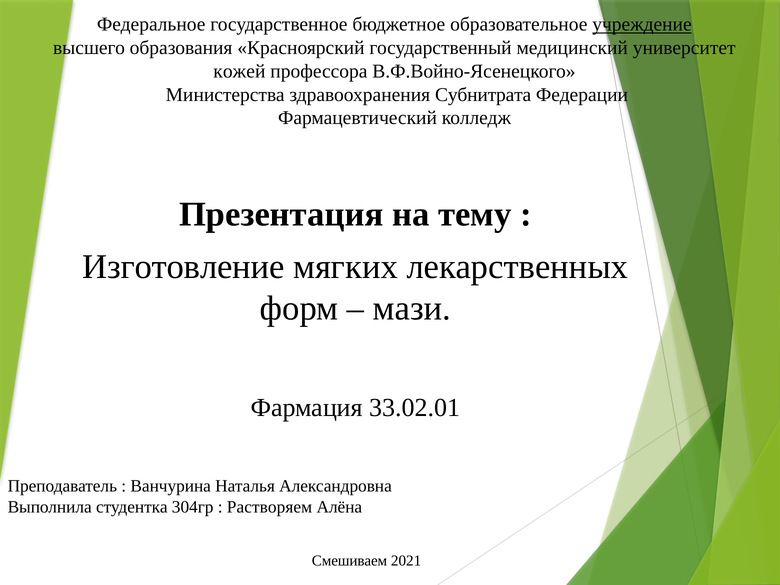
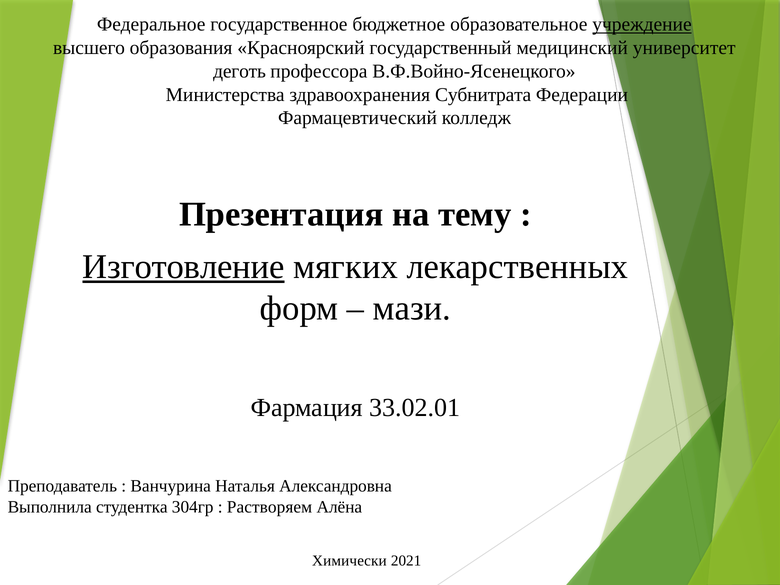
кожей: кожей -> деготь
Изготовление underline: none -> present
Смешиваем: Смешиваем -> Химически
